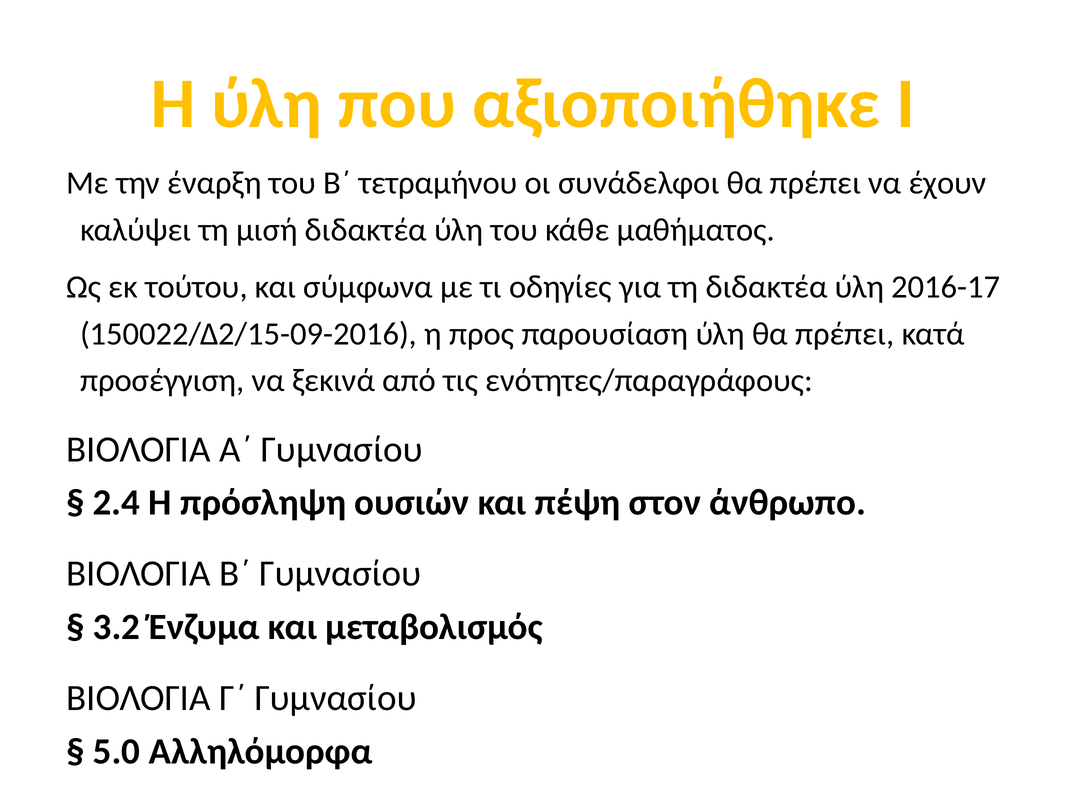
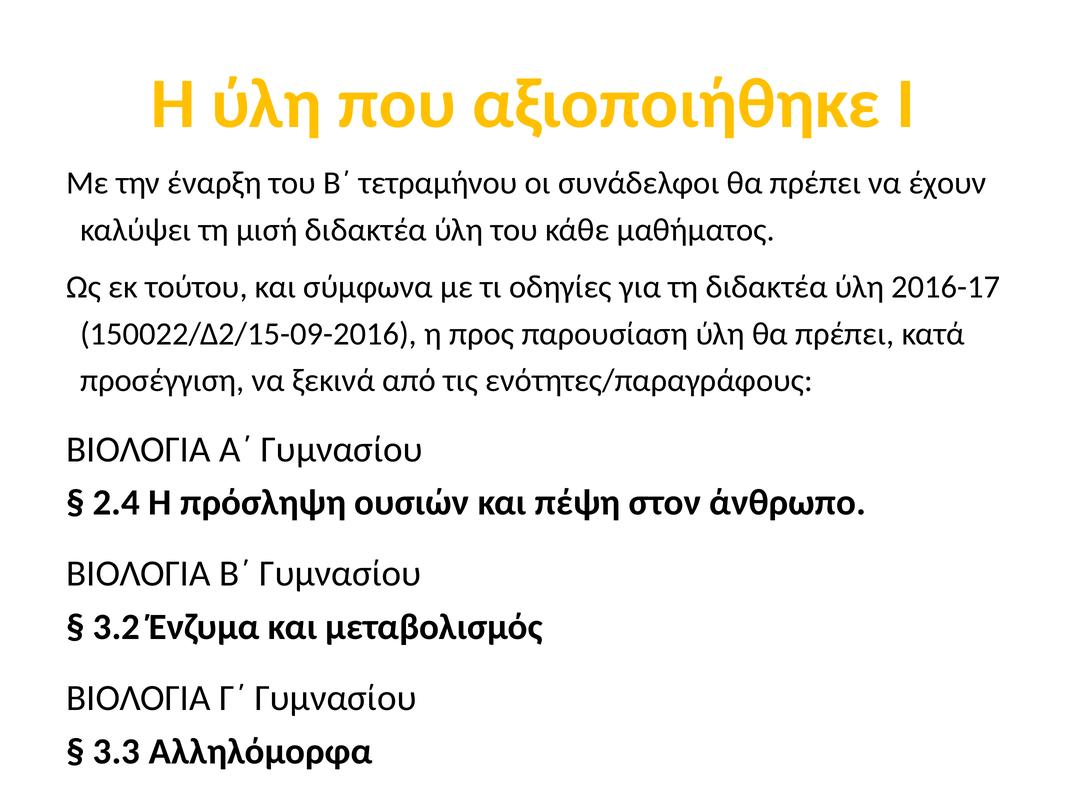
5.0: 5.0 -> 3.3
